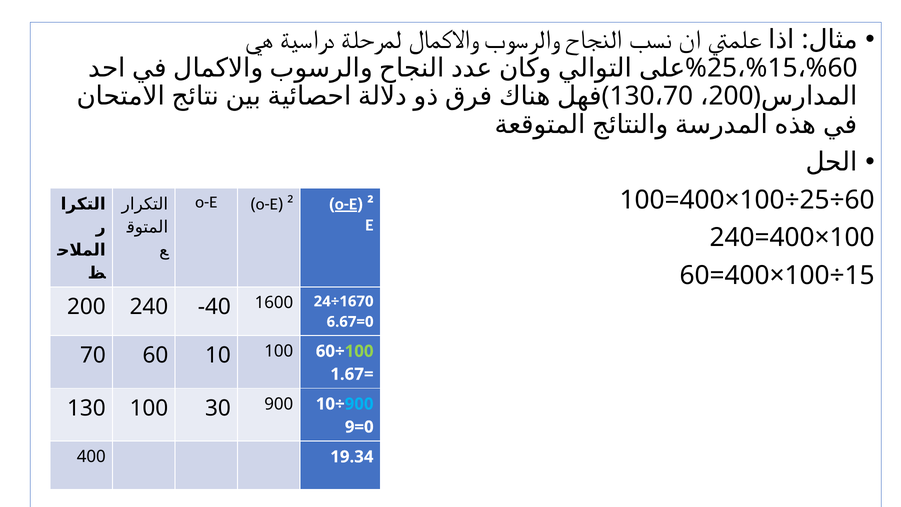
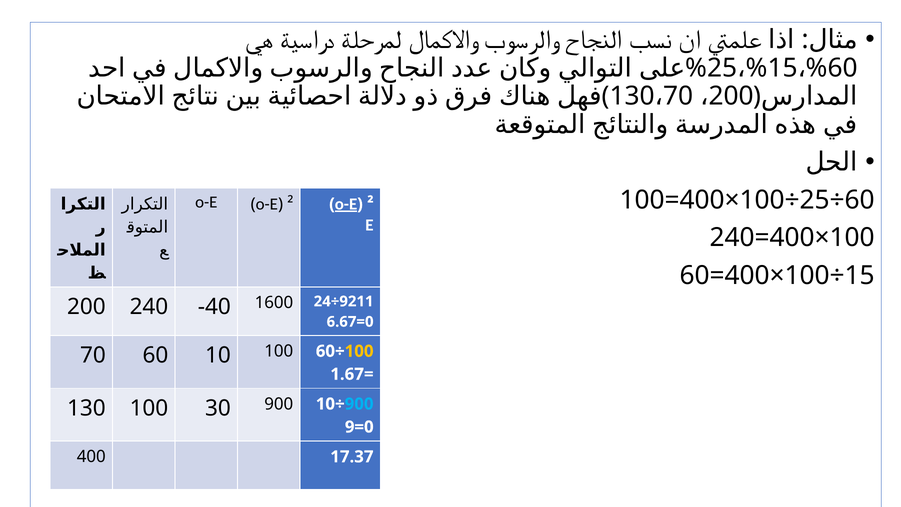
1670: 1670 -> 9211
100 at (359, 351) colour: light green -> yellow
19.34: 19.34 -> 17.37
